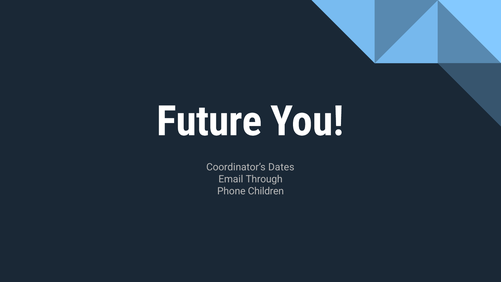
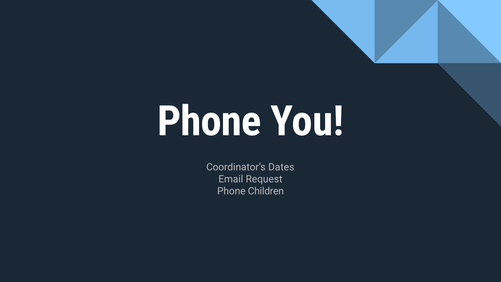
Future at (209, 121): Future -> Phone
Through: Through -> Request
